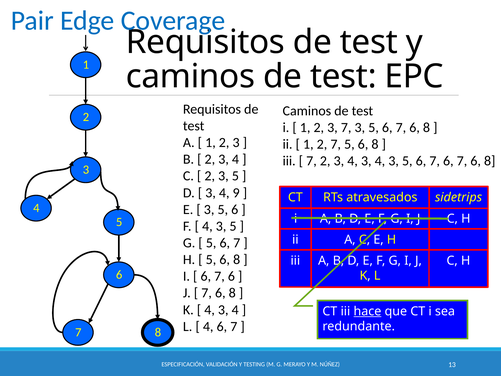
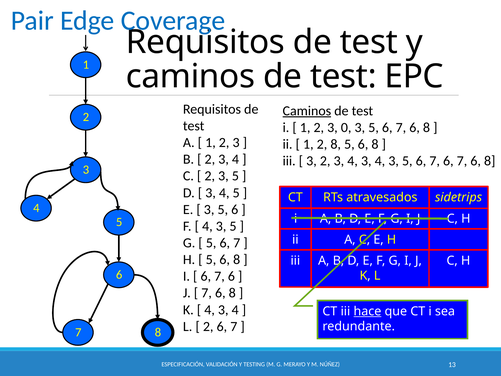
Caminos at (307, 111) underline: none -> present
3 7: 7 -> 0
2 7: 7 -> 8
7 at (312, 161): 7 -> 3
4 9: 9 -> 5
4 at (208, 326): 4 -> 2
